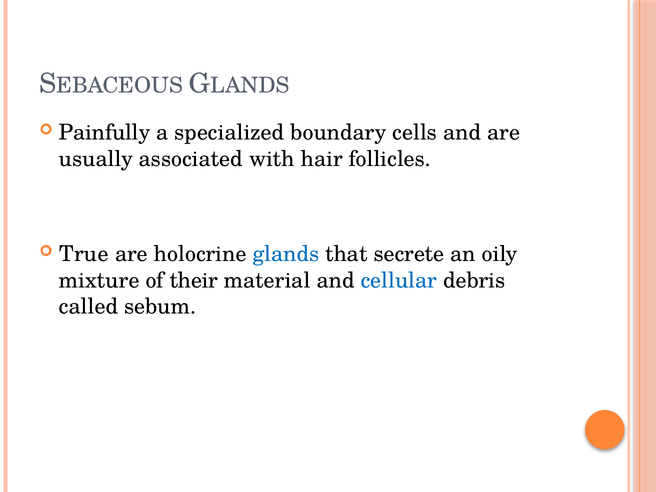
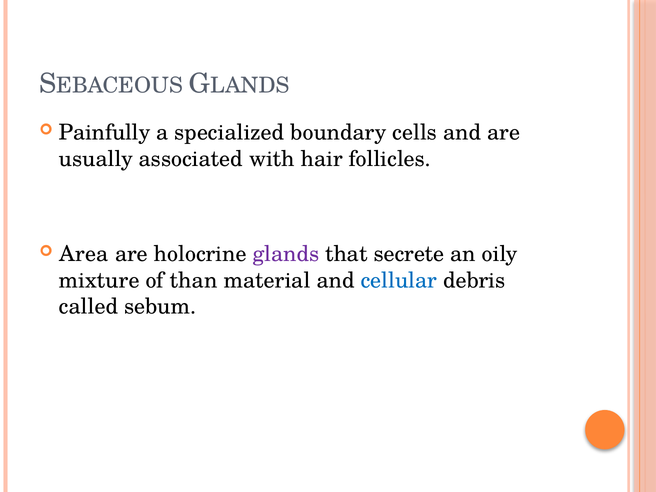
True: True -> Area
glands colour: blue -> purple
their: their -> than
